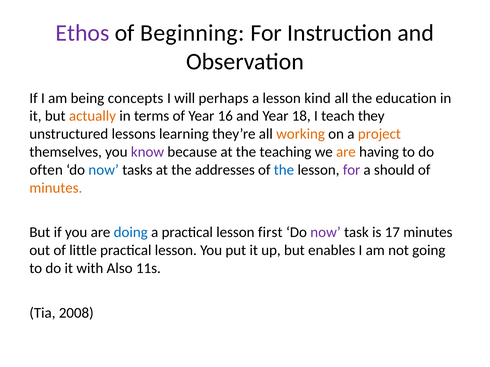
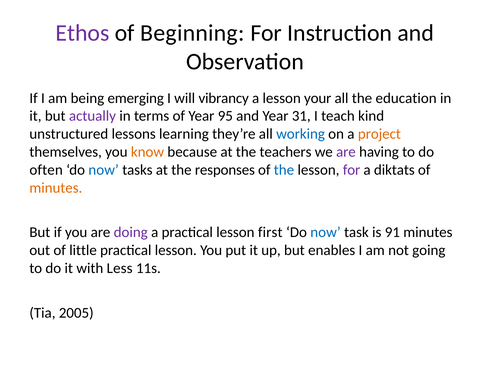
concepts: concepts -> emerging
perhaps: perhaps -> vibrancy
kind: kind -> your
actually colour: orange -> purple
16: 16 -> 95
18: 18 -> 31
they: they -> kind
working colour: orange -> blue
know colour: purple -> orange
teaching: teaching -> teachers
are at (346, 152) colour: orange -> purple
addresses: addresses -> responses
should: should -> diktats
doing colour: blue -> purple
now at (325, 233) colour: purple -> blue
17: 17 -> 91
Also: Also -> Less
2008: 2008 -> 2005
